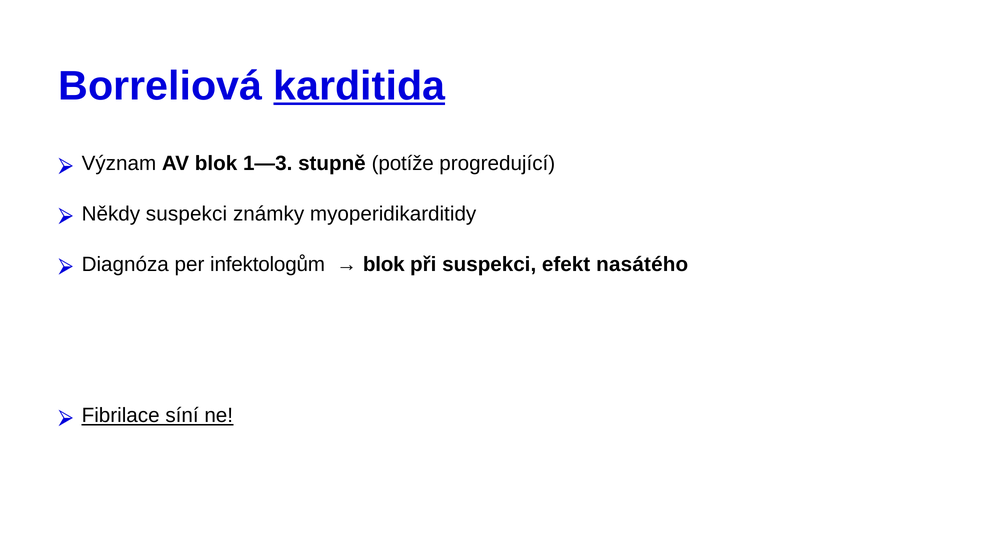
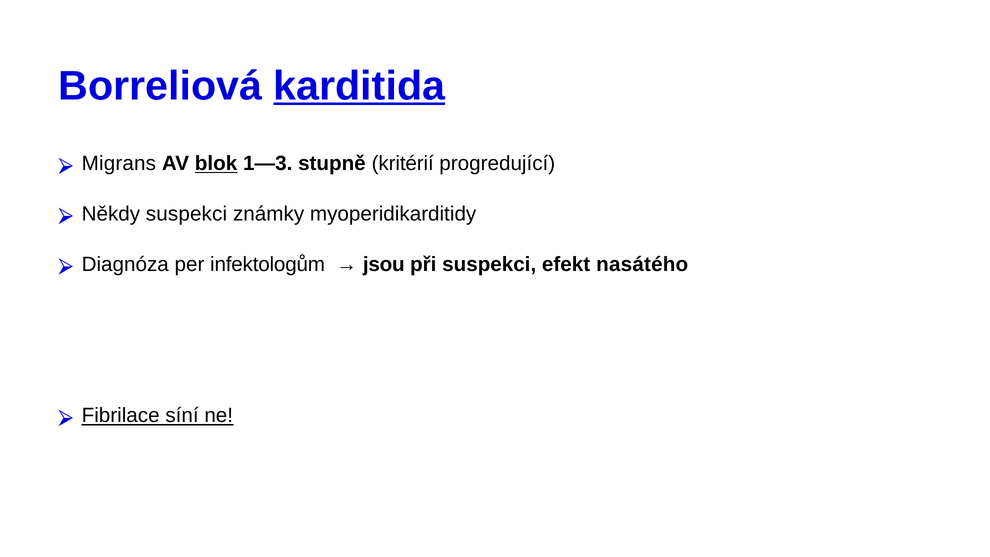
Význam: Význam -> Migrans
blok at (216, 164) underline: none -> present
potíže: potíže -> kritérií
blok at (384, 264): blok -> jsou
